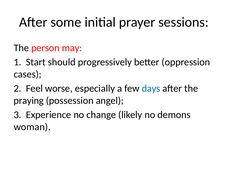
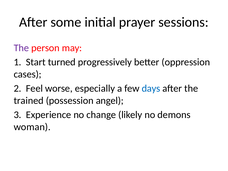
The at (21, 48) colour: black -> purple
should: should -> turned
praying: praying -> trained
